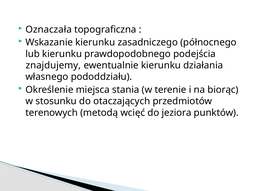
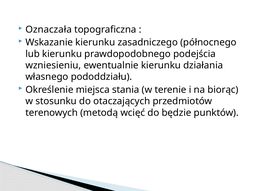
znajdujemy: znajdujemy -> wzniesieniu
jeziora: jeziora -> będzie
